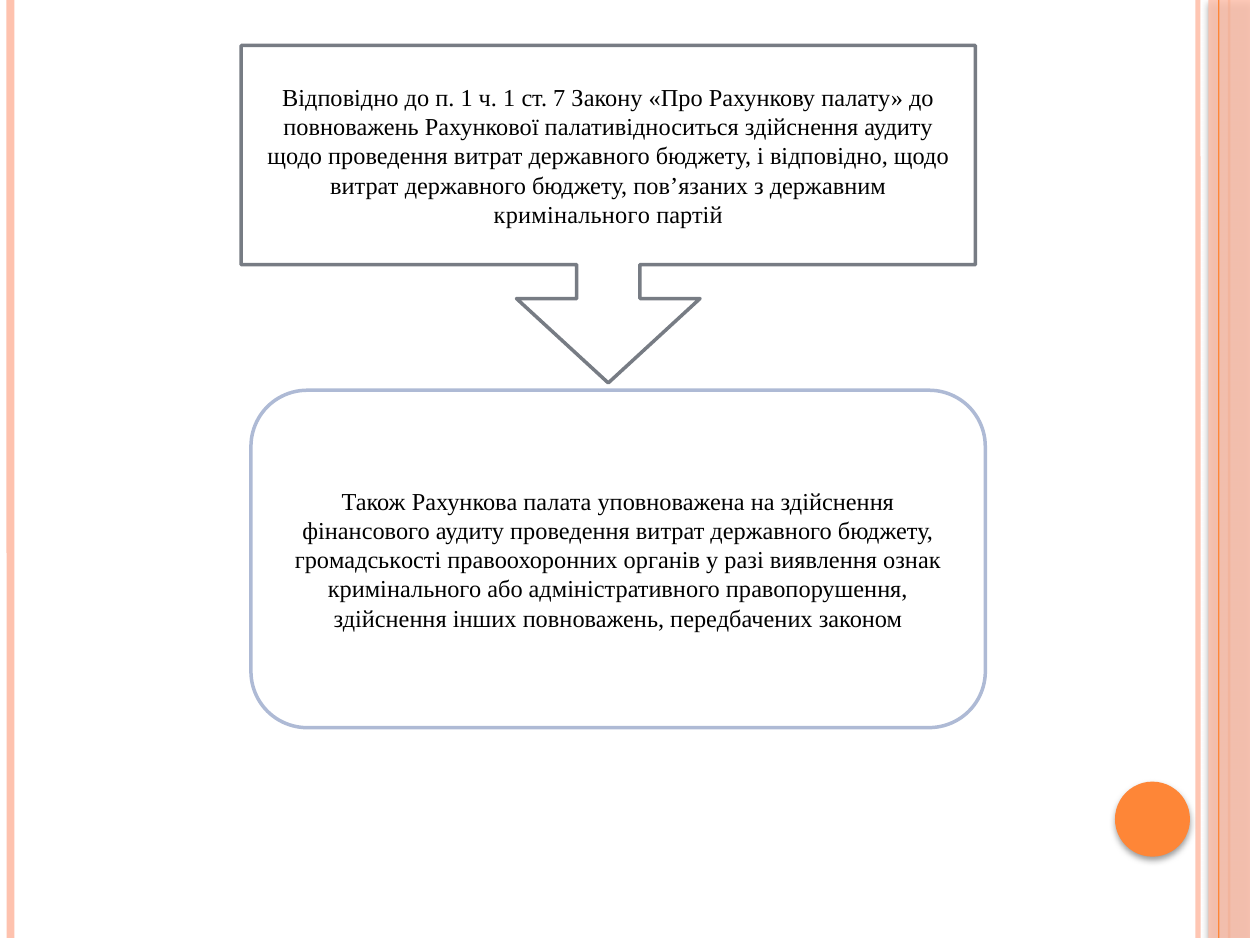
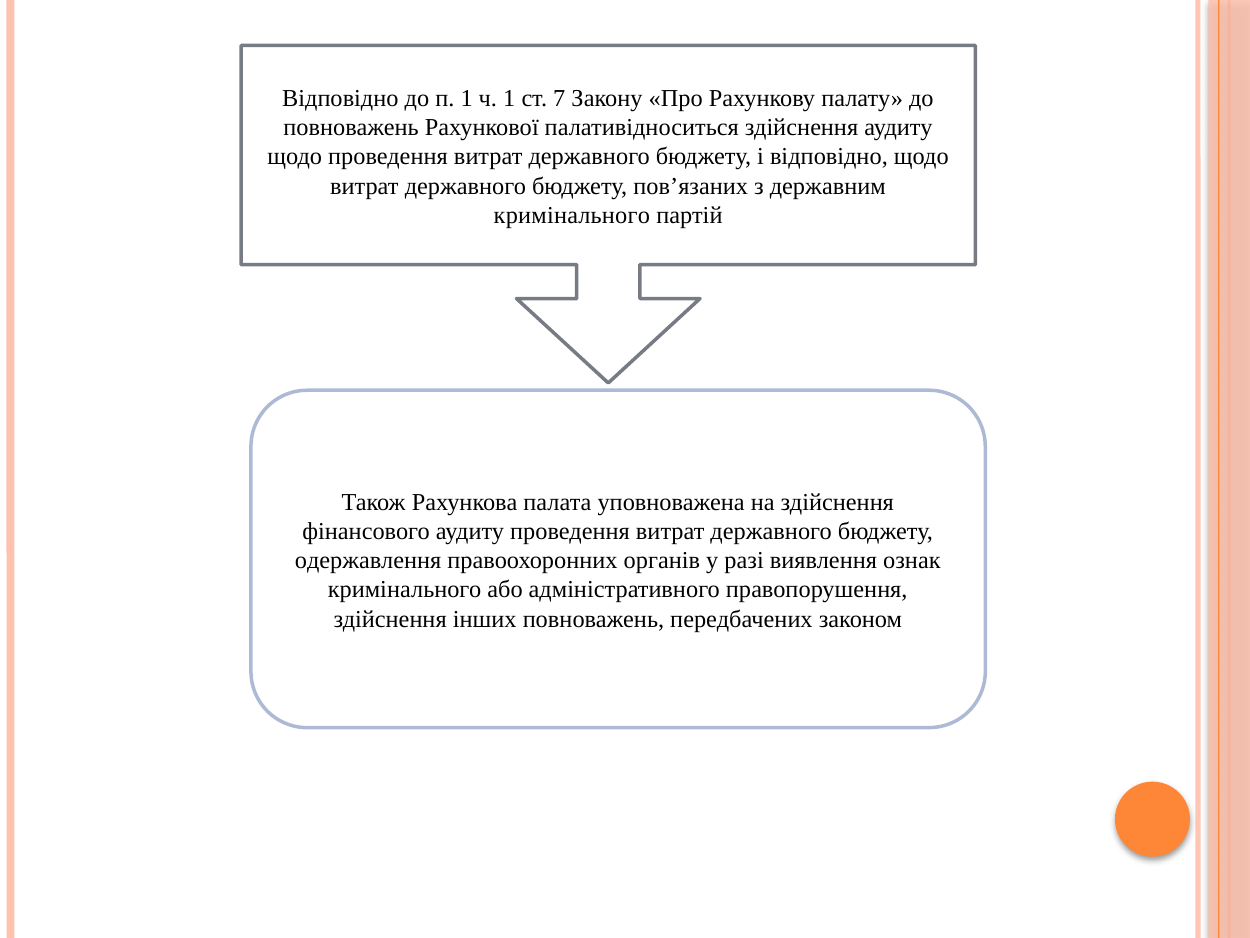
громадськості: громадськості -> одержавлення
